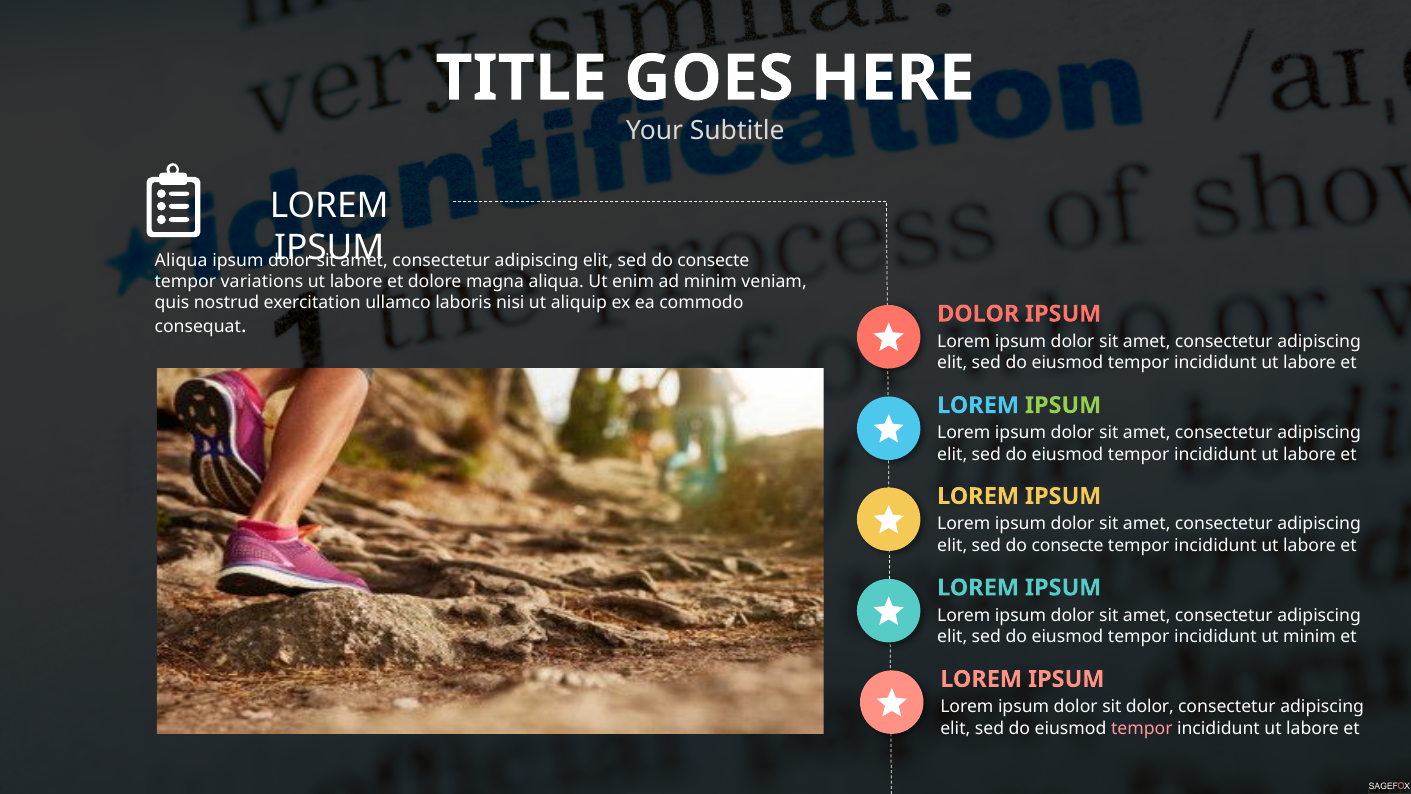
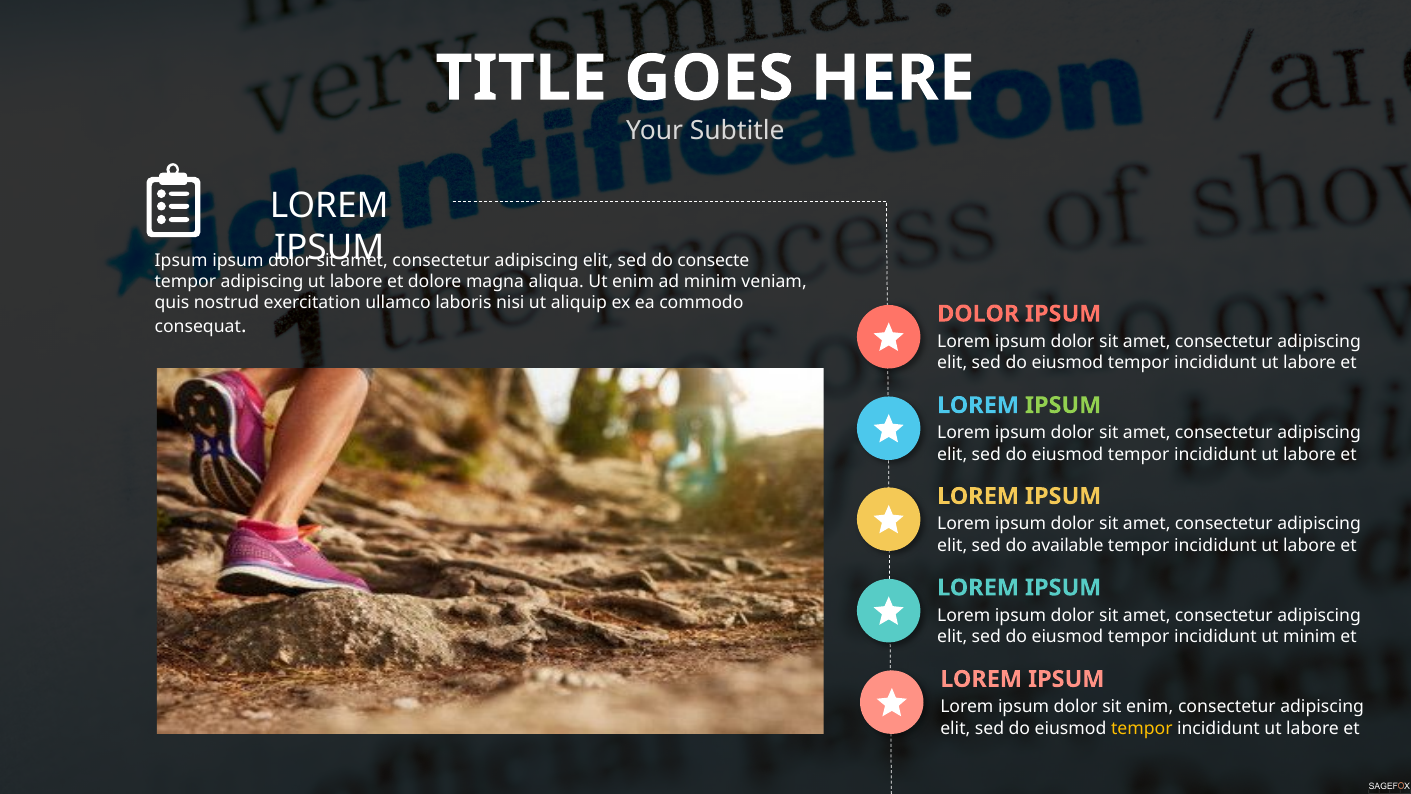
Aliqua at (181, 260): Aliqua -> Ipsum
tempor variations: variations -> adipiscing
consecte at (1068, 545): consecte -> available
sit dolor: dolor -> enim
tempor at (1142, 728) colour: pink -> yellow
